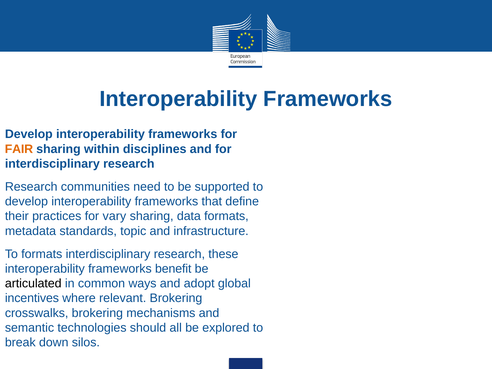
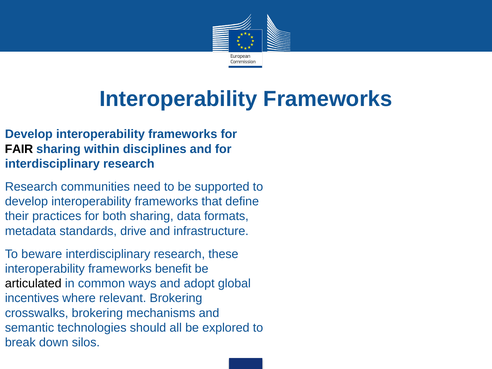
FAIR colour: orange -> black
vary: vary -> both
topic: topic -> drive
To formats: formats -> beware
